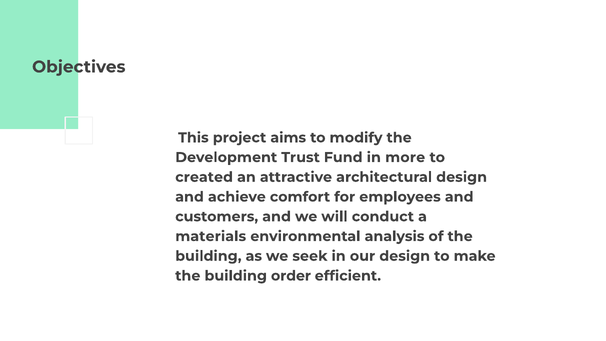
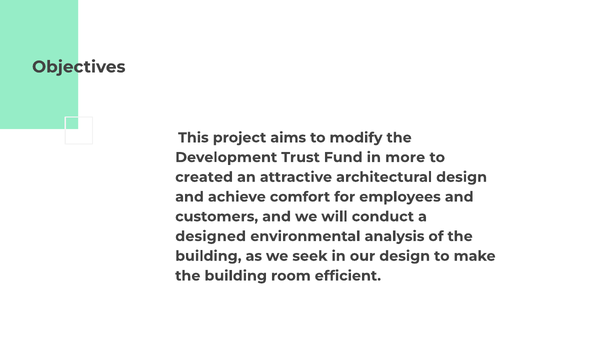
materials: materials -> designed
order: order -> room
